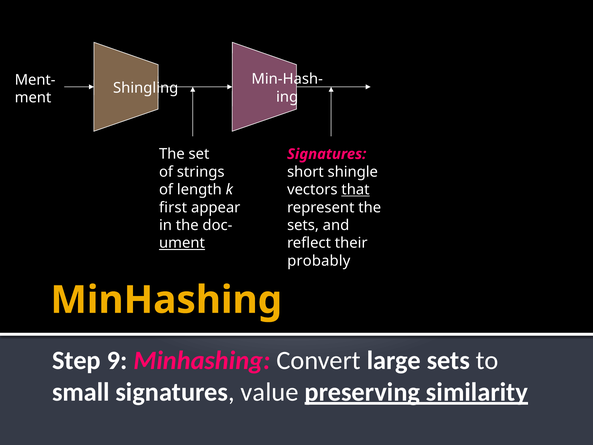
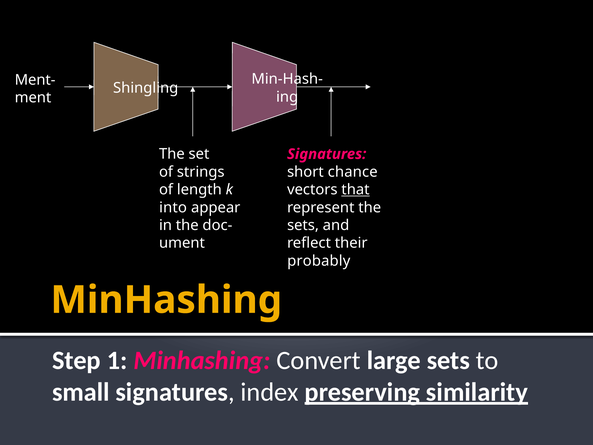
shingle: shingle -> chance
first: first -> into
ument underline: present -> none
9: 9 -> 1
value: value -> index
